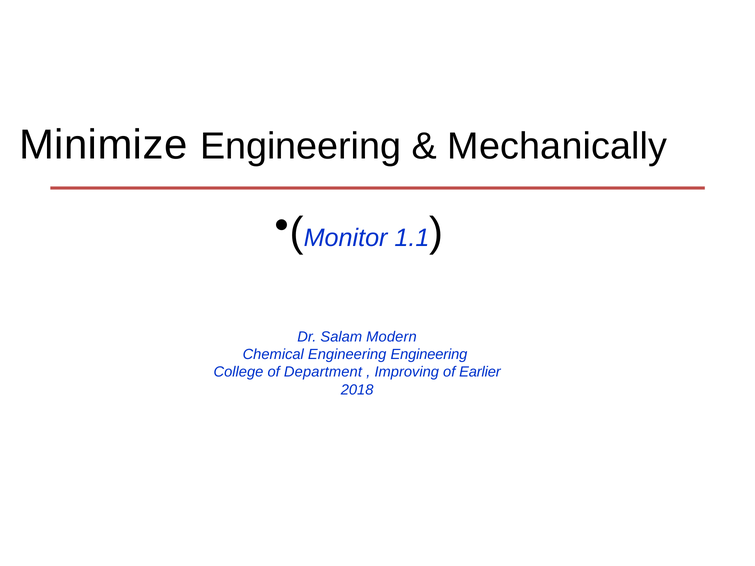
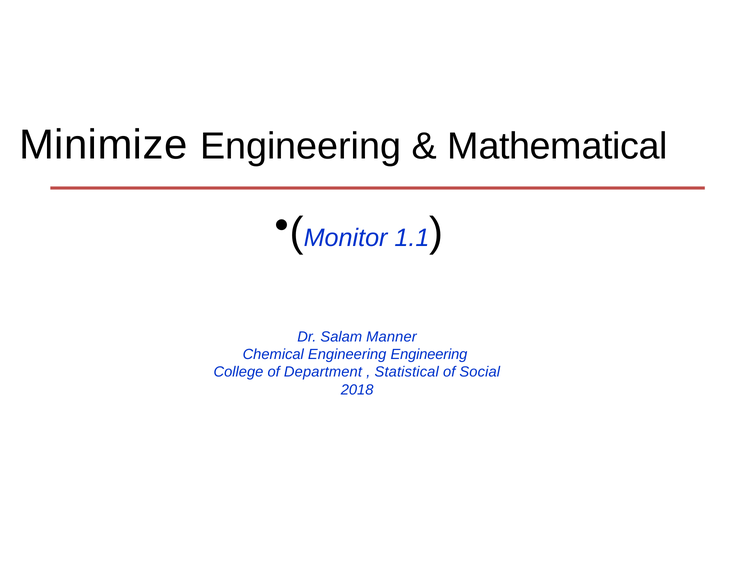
Mechanically: Mechanically -> Mathematical
Modern: Modern -> Manner
Improving: Improving -> Statistical
Earlier: Earlier -> Social
